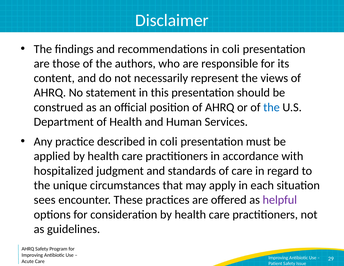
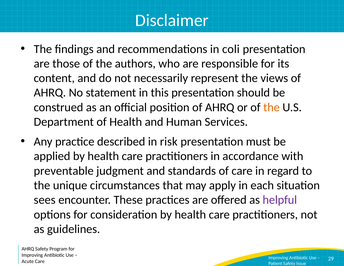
the at (272, 107) colour: blue -> orange
described in coli: coli -> risk
hospitalized: hospitalized -> preventable
